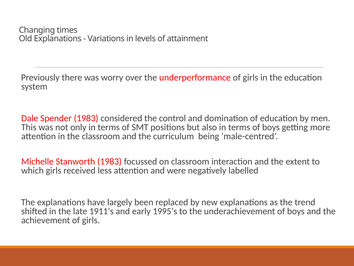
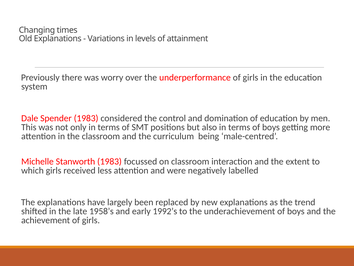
1911’s: 1911’s -> 1958’s
1995’s: 1995’s -> 1992’s
